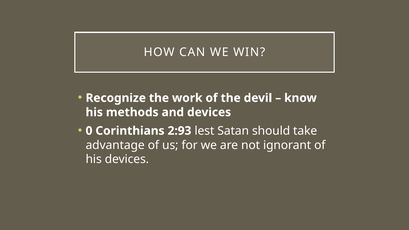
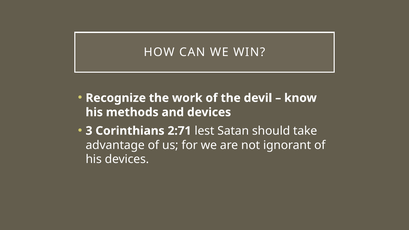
0: 0 -> 3
2:93: 2:93 -> 2:71
